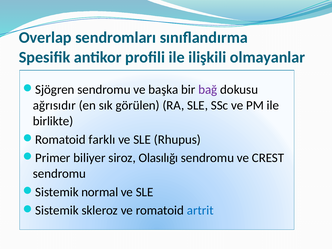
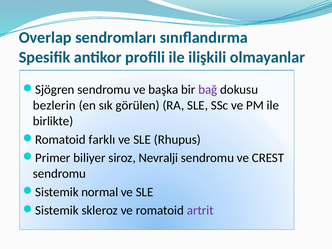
ağrısıdır: ağrısıdır -> bezlerin
Olasılığı: Olasılığı -> Nevralji
artrit colour: blue -> purple
